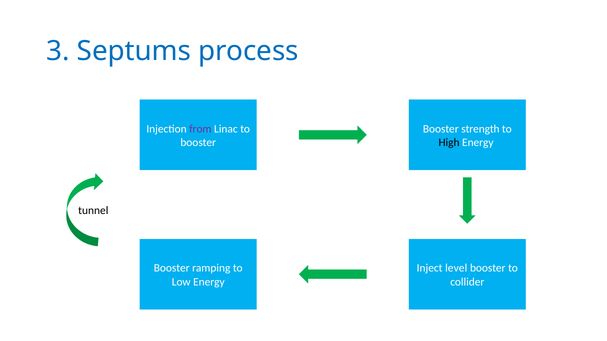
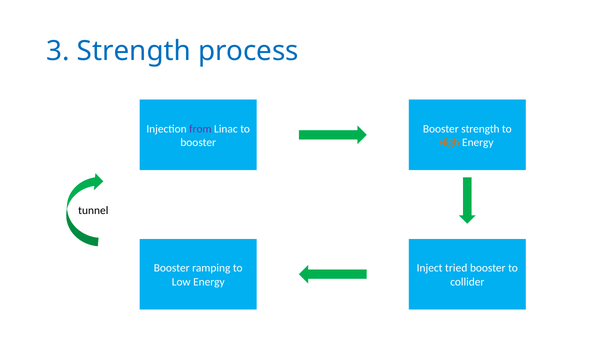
3 Septums: Septums -> Strength
High colour: black -> orange
level: level -> tried
